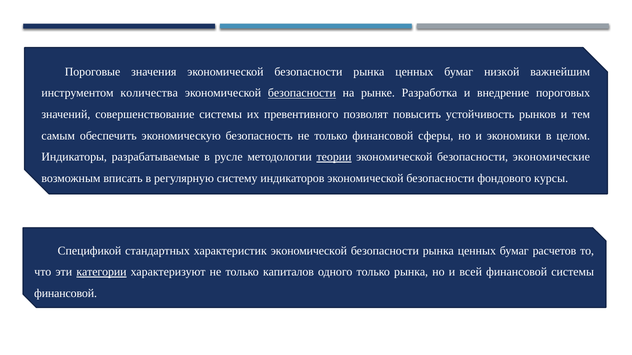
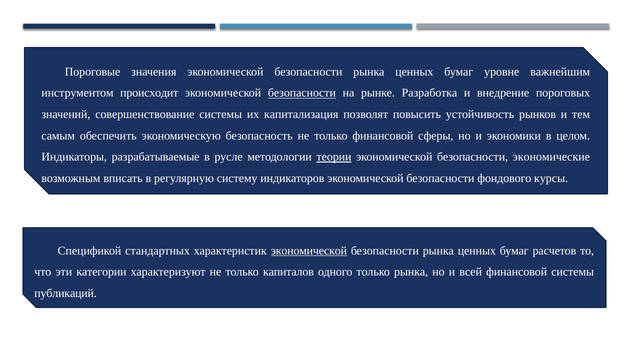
низкой: низкой -> уровне
количества: количества -> происходит
превентивного: превентивного -> капитализация
экономической at (309, 251) underline: none -> present
категории underline: present -> none
финансовой at (66, 294): финансовой -> публикаций
